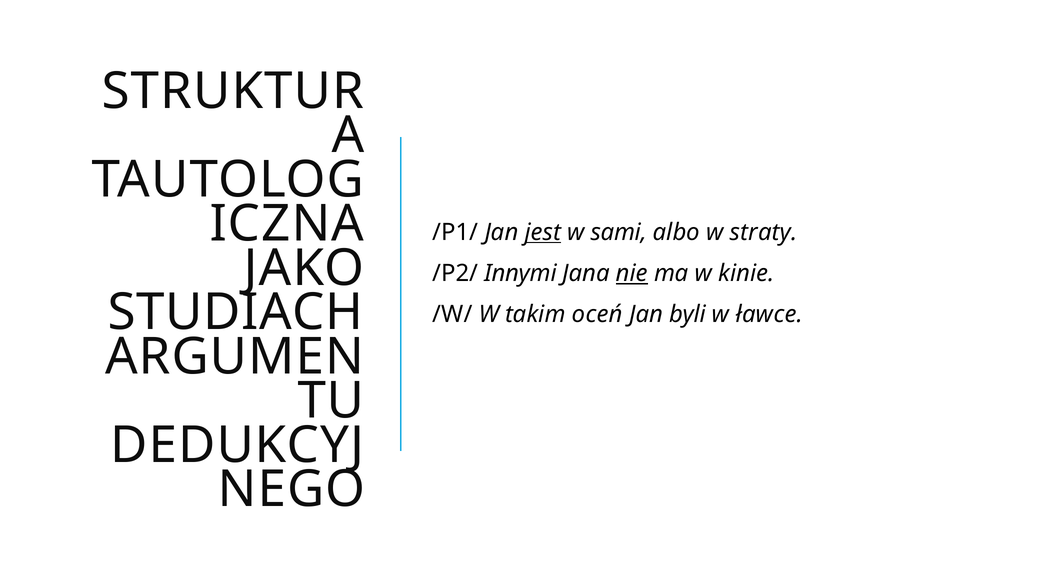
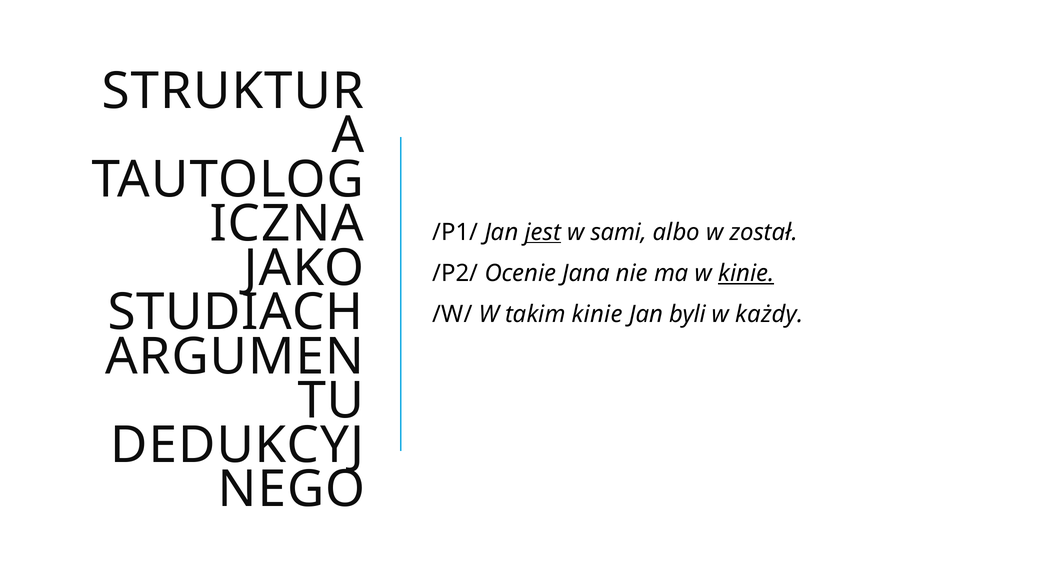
straty: straty -> został
Innymi: Innymi -> Ocenie
nie underline: present -> none
kinie at (746, 273) underline: none -> present
takim oceń: oceń -> kinie
ławce: ławce -> każdy
